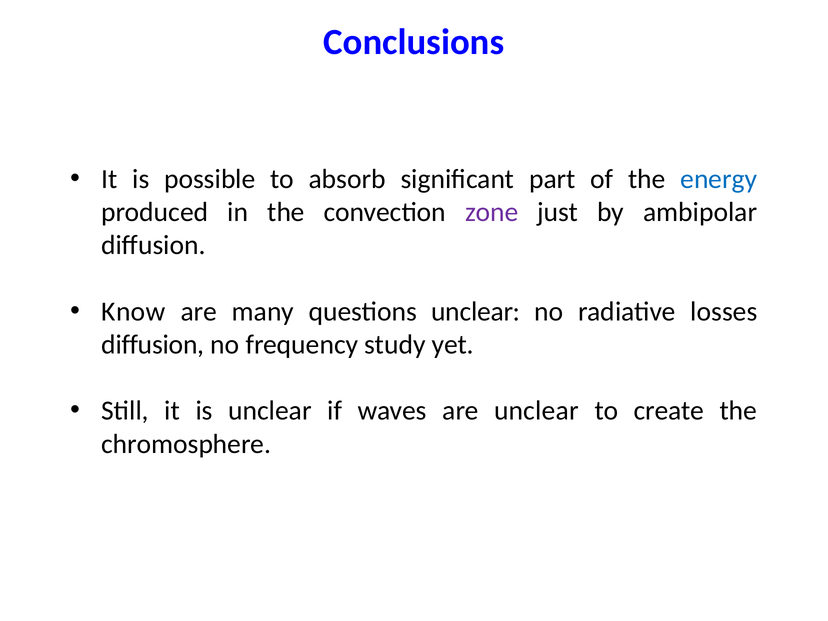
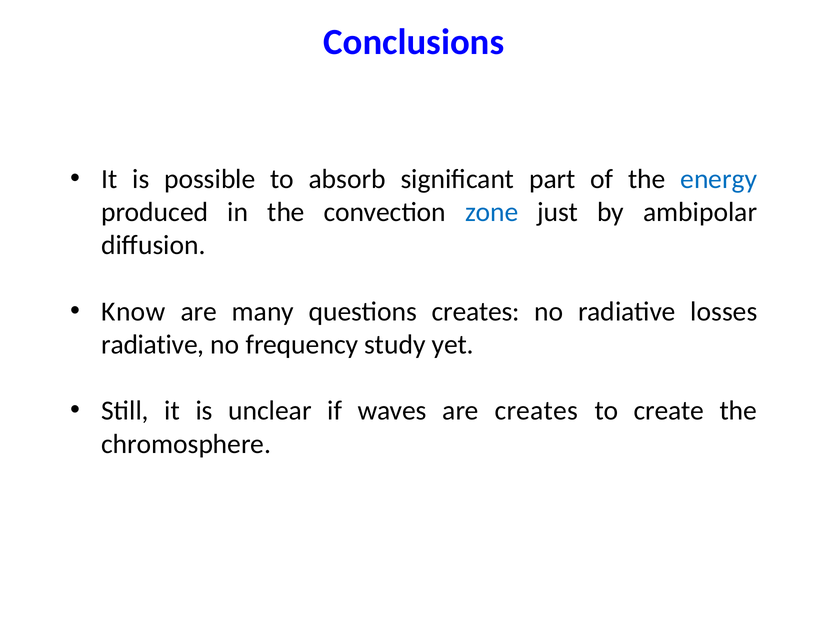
zone colour: purple -> blue
questions unclear: unclear -> creates
diffusion at (153, 345): diffusion -> radiative
are unclear: unclear -> creates
